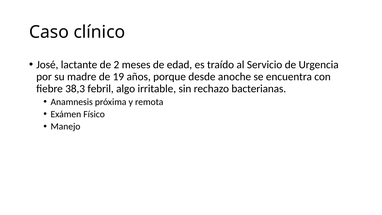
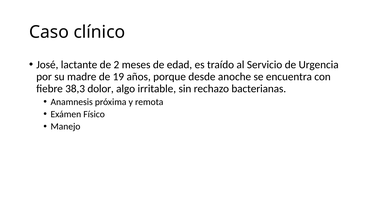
febril: febril -> dolor
